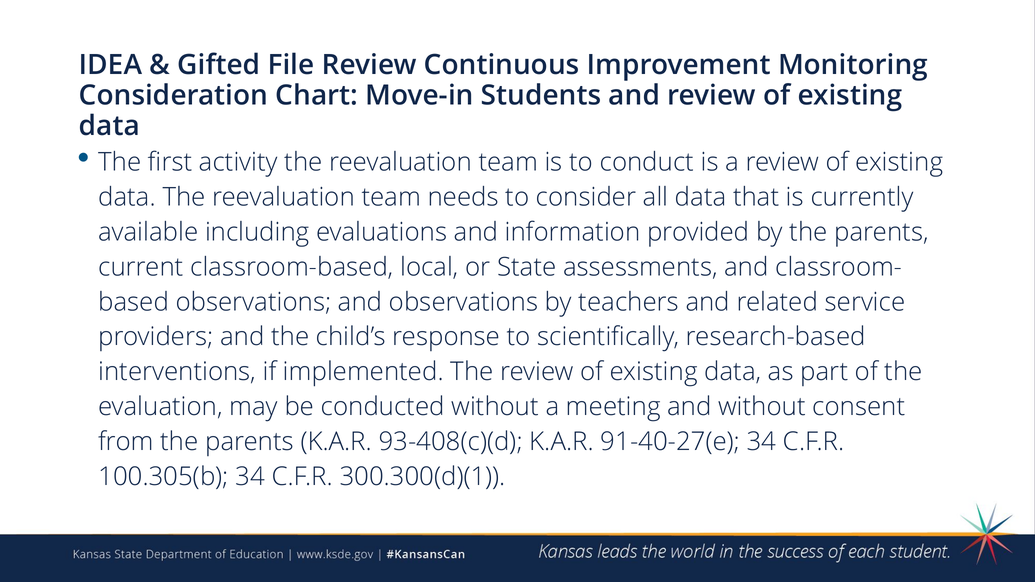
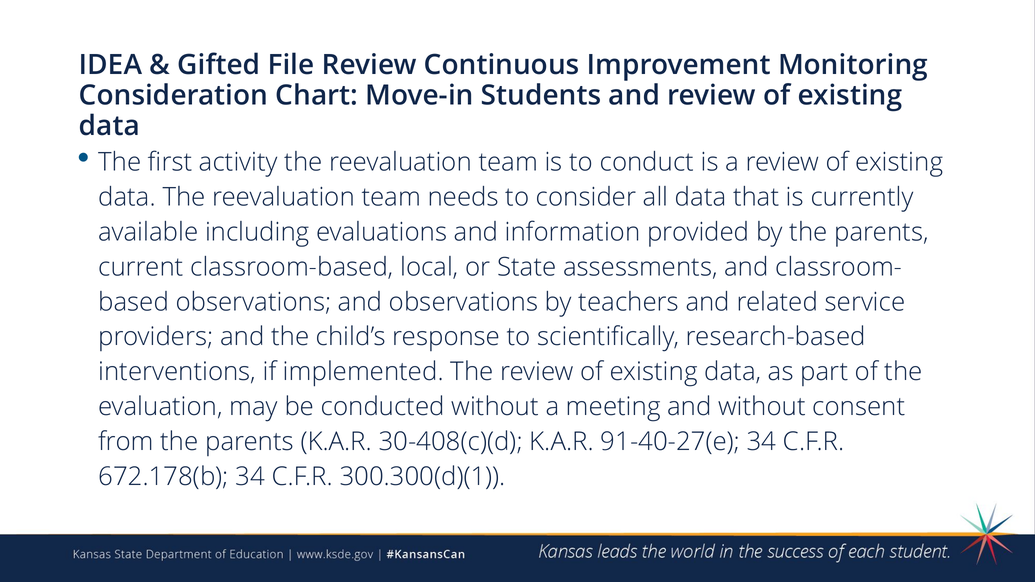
93-408(c)(d: 93-408(c)(d -> 30-408(c)(d
100.305(b: 100.305(b -> 672.178(b
